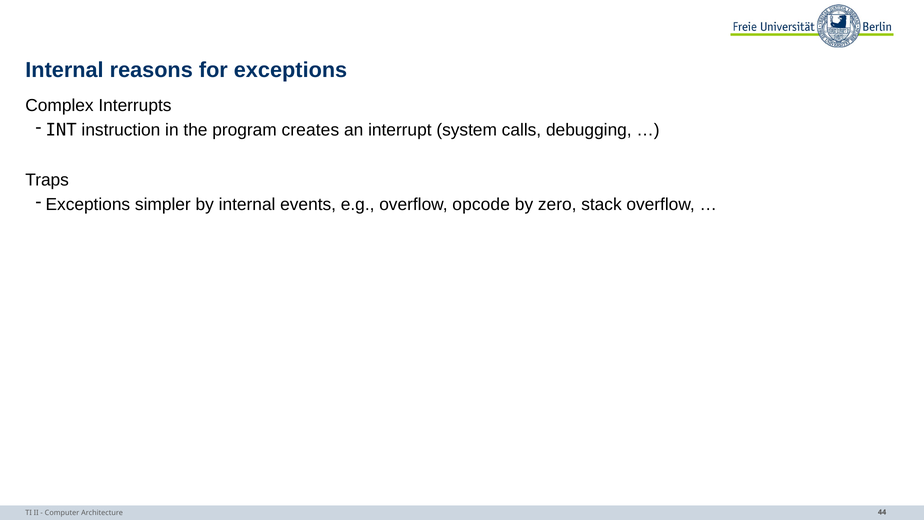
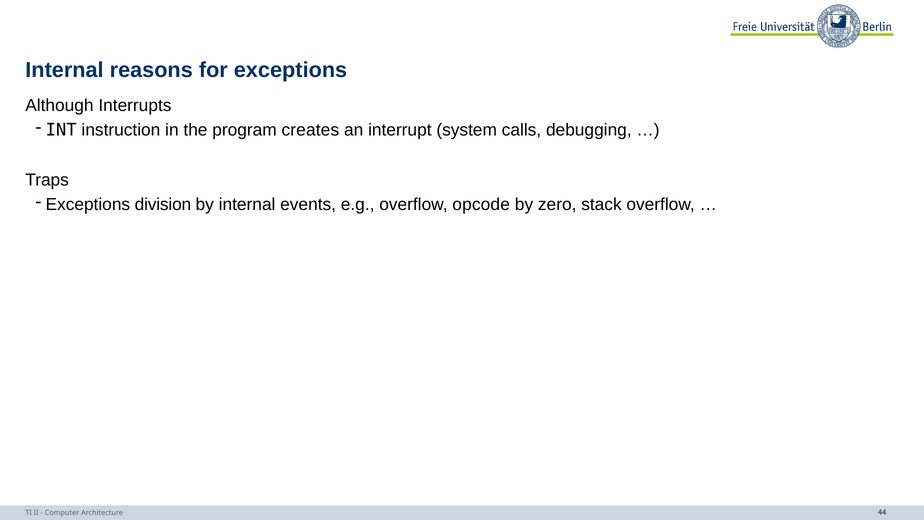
Complex: Complex -> Although
simpler: simpler -> division
